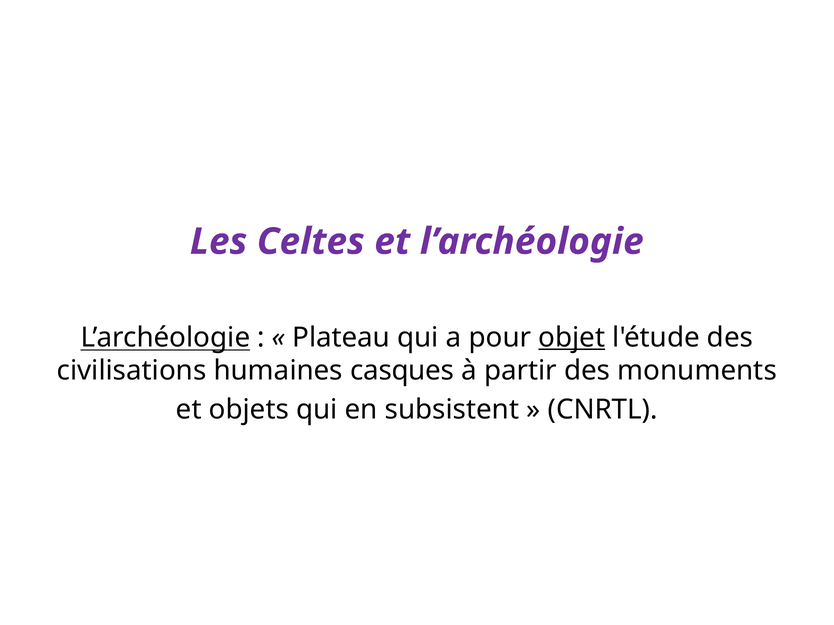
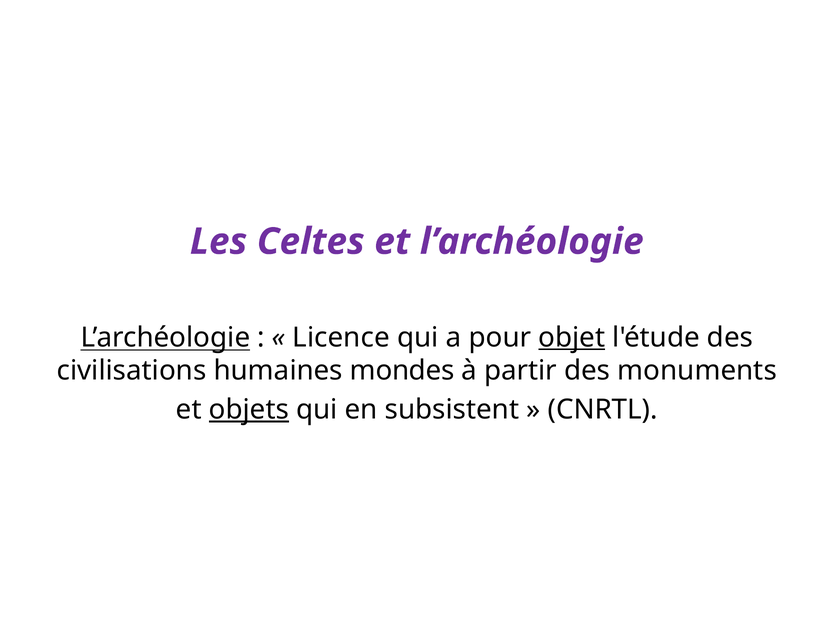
Plateau: Plateau -> Licence
casques: casques -> mondes
objets underline: none -> present
